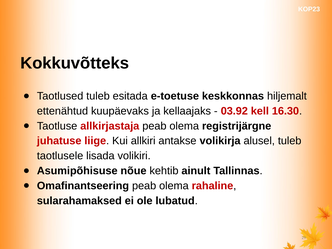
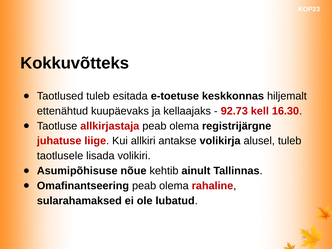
03.92: 03.92 -> 92.73
